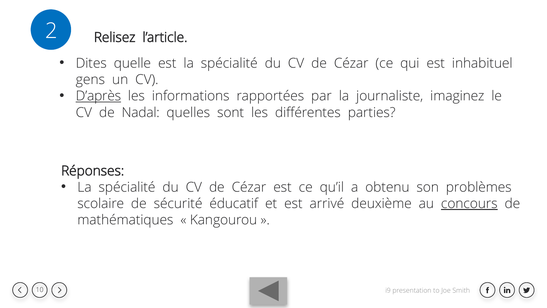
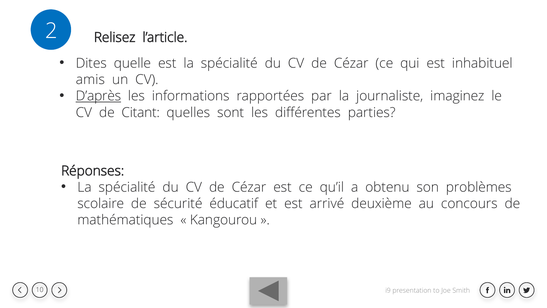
gens: gens -> amis
Nadal: Nadal -> Citant
concours underline: present -> none
